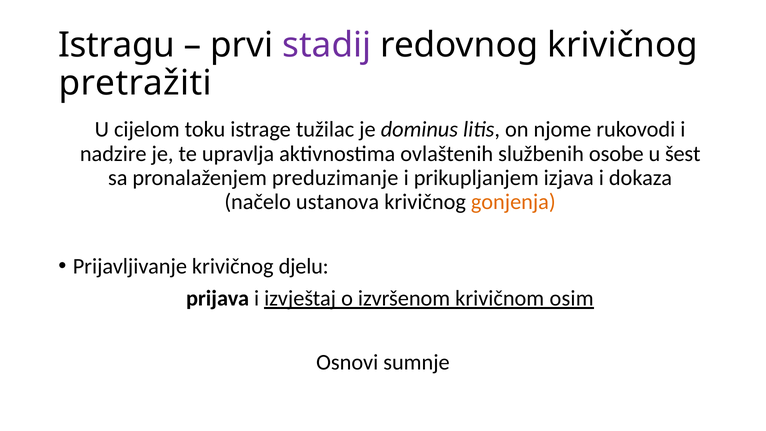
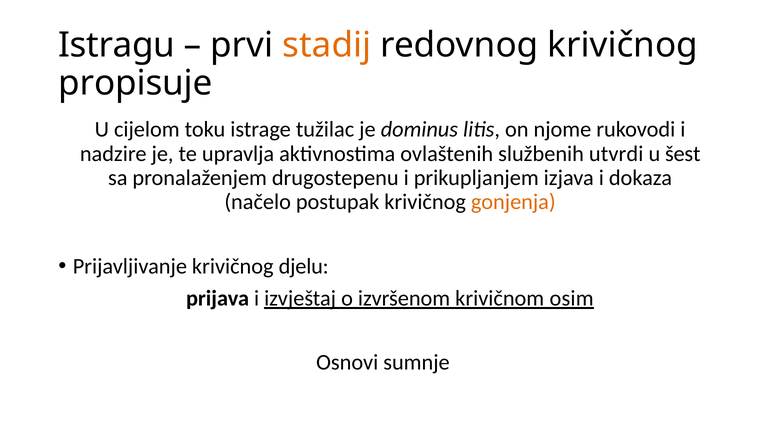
stadij colour: purple -> orange
pretražiti: pretražiti -> propisuje
osobe: osobe -> utvrdi
preduzimanje: preduzimanje -> drugostepenu
ustanova: ustanova -> postupak
